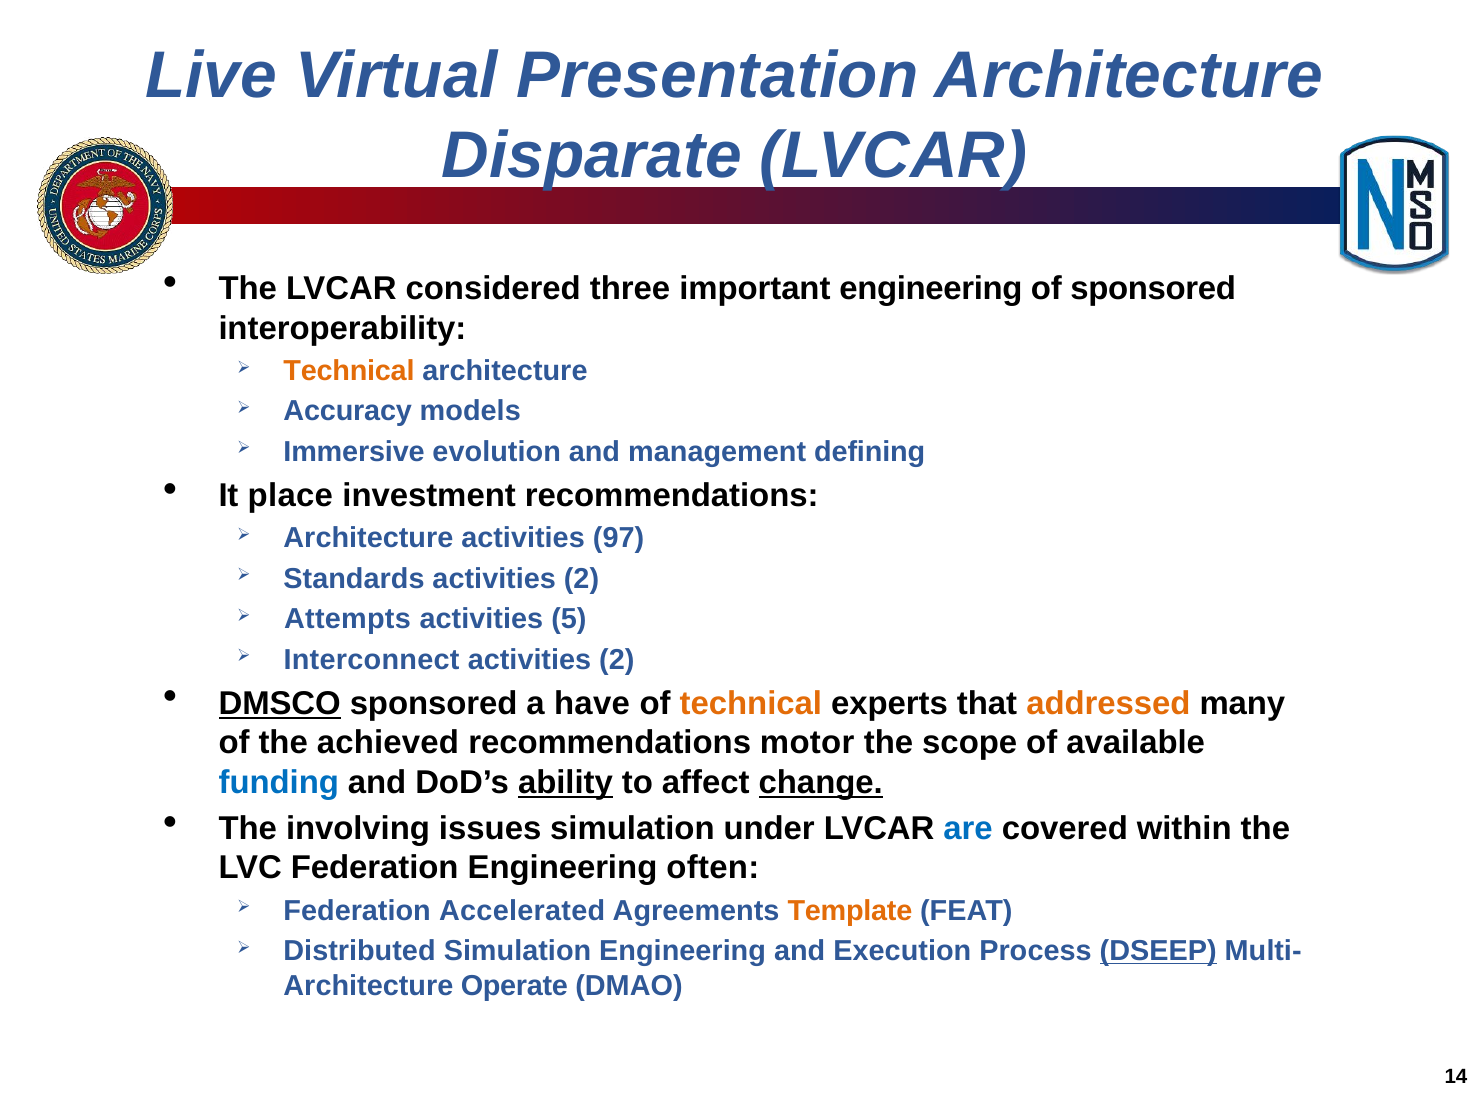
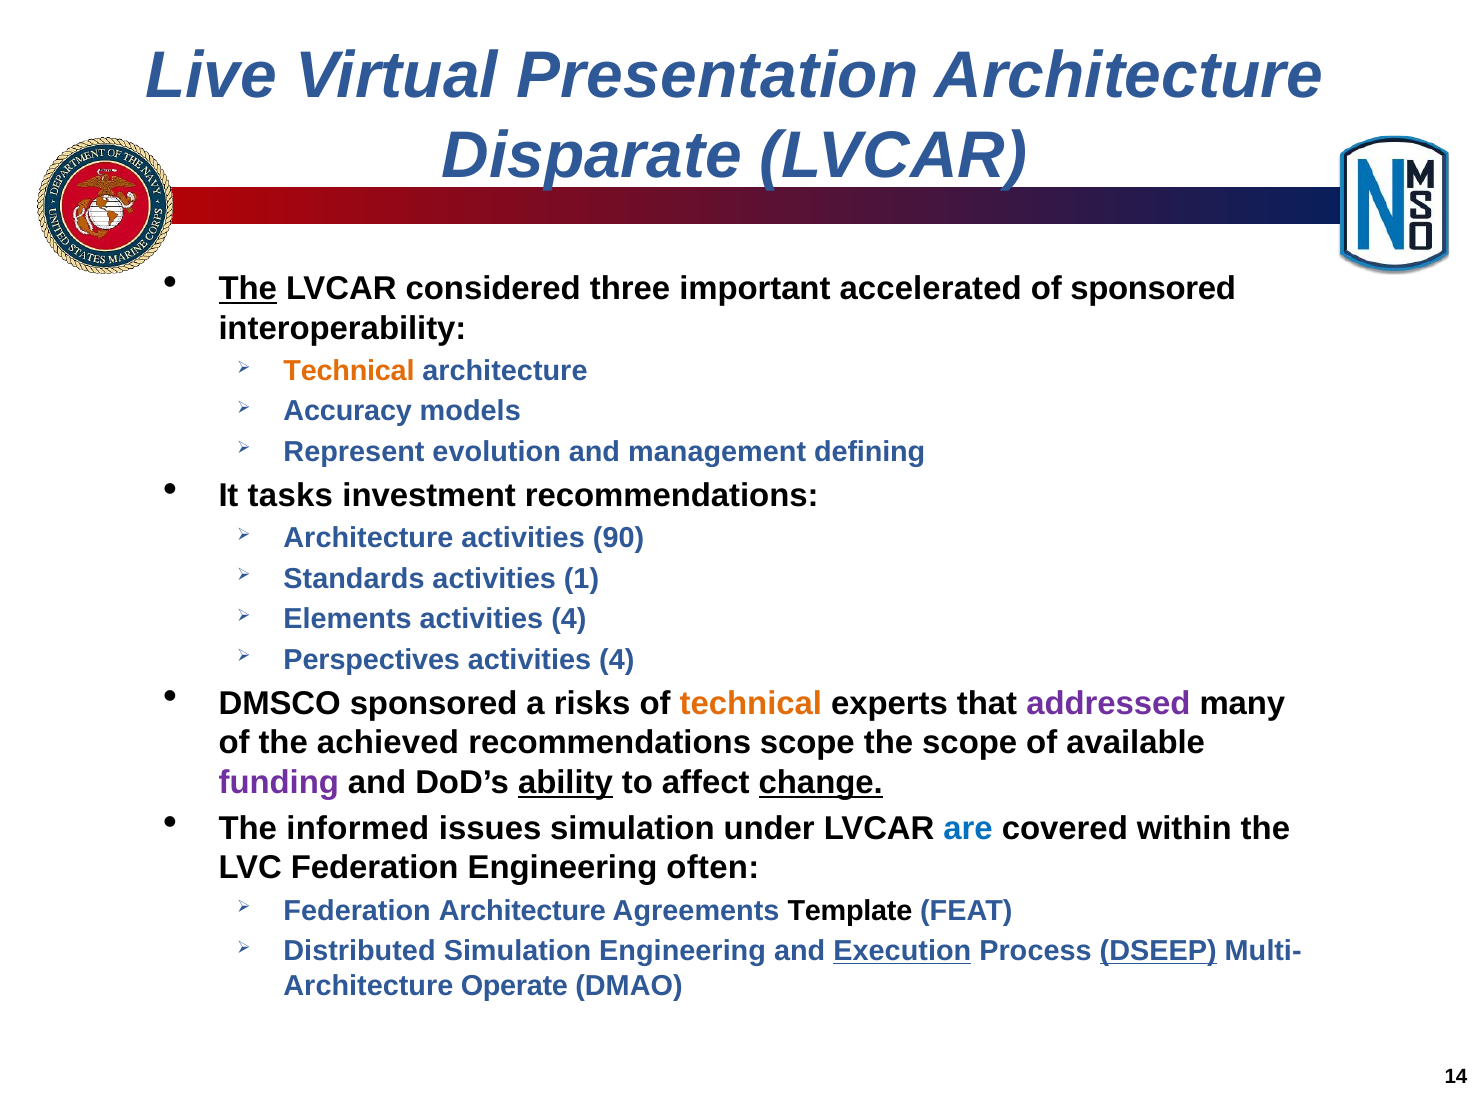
The at (248, 289) underline: none -> present
important engineering: engineering -> accelerated
Immersive: Immersive -> Represent
place: place -> tasks
97: 97 -> 90
Standards activities 2: 2 -> 1
Attempts: Attempts -> Elements
5 at (569, 619): 5 -> 4
Interconnect: Interconnect -> Perspectives
2 at (617, 659): 2 -> 4
DMSCO underline: present -> none
have: have -> risks
addressed colour: orange -> purple
recommendations motor: motor -> scope
funding colour: blue -> purple
involving: involving -> informed
Federation Accelerated: Accelerated -> Architecture
Template colour: orange -> black
Execution underline: none -> present
